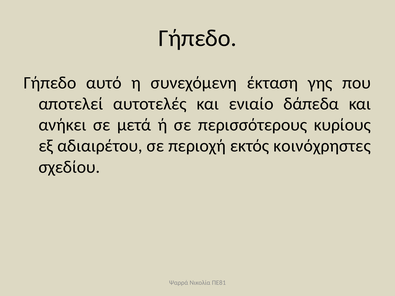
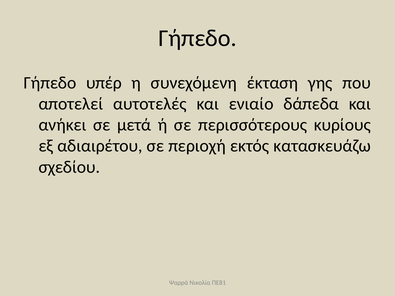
αυτό: αυτό -> υπέρ
κοινόχρηστες: κοινόχρηστες -> κατασκευάζω
